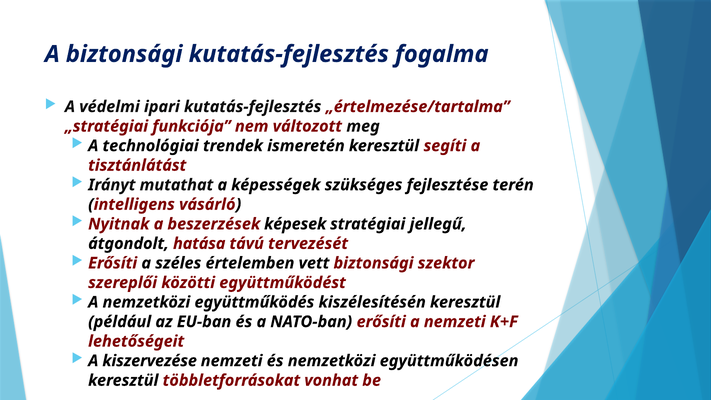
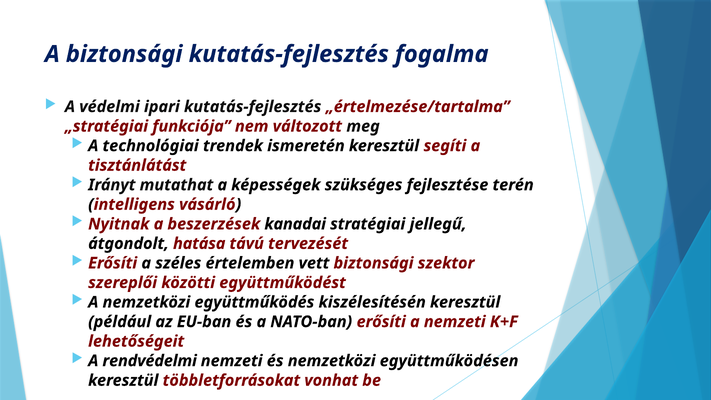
képesek: képesek -> kanadai
kiszervezése: kiszervezése -> rendvédelmi
